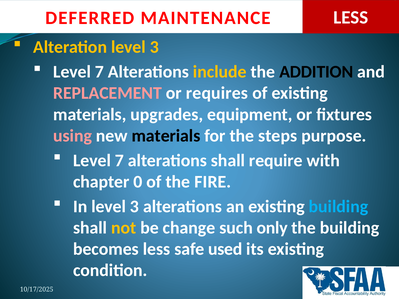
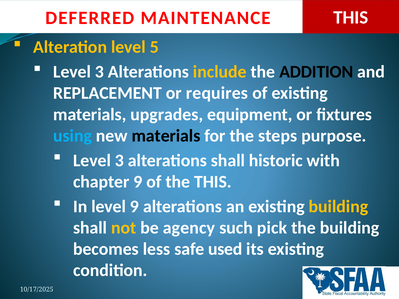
LESS at (351, 17): LESS -> THIS
Alteration level 3: 3 -> 5
7 at (99, 72): 7 -> 3
REPLACEMENT colour: pink -> white
using colour: pink -> light blue
7 at (119, 161): 7 -> 3
require: require -> historic
chapter 0: 0 -> 9
the FIRE: FIRE -> THIS
In level 3: 3 -> 9
building at (338, 207) colour: light blue -> yellow
change: change -> agency
only: only -> pick
